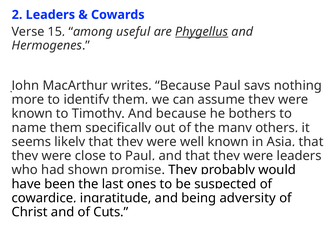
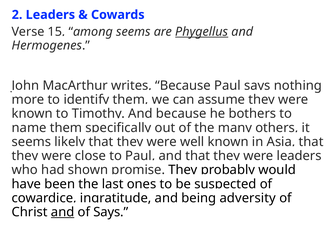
useful at (133, 32): useful -> seems
and at (63, 212) underline: none -> present
of Cuts: Cuts -> Says
